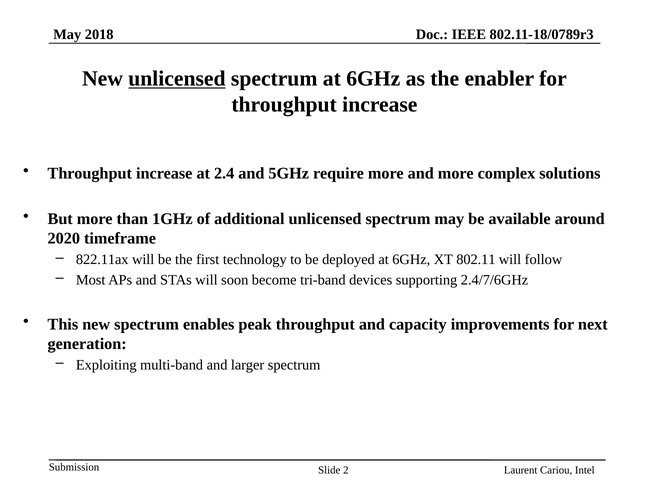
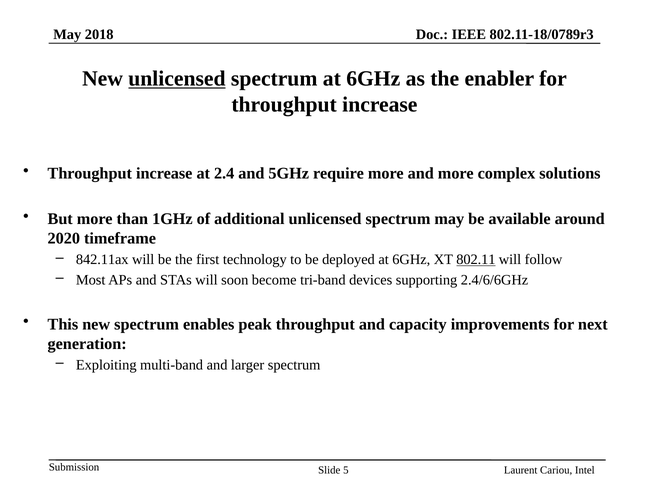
822.11ax: 822.11ax -> 842.11ax
802.11 underline: none -> present
2.4/7/6GHz: 2.4/7/6GHz -> 2.4/6/6GHz
2: 2 -> 5
